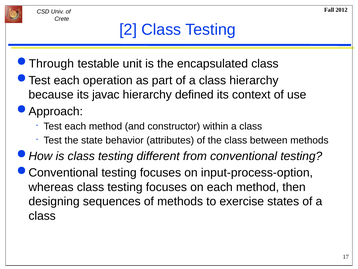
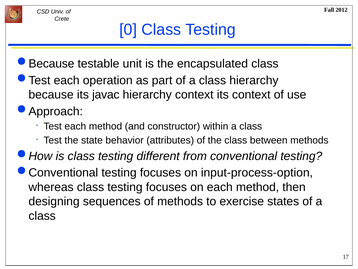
2: 2 -> 0
Through at (51, 64): Through -> Because
hierarchy defined: defined -> context
